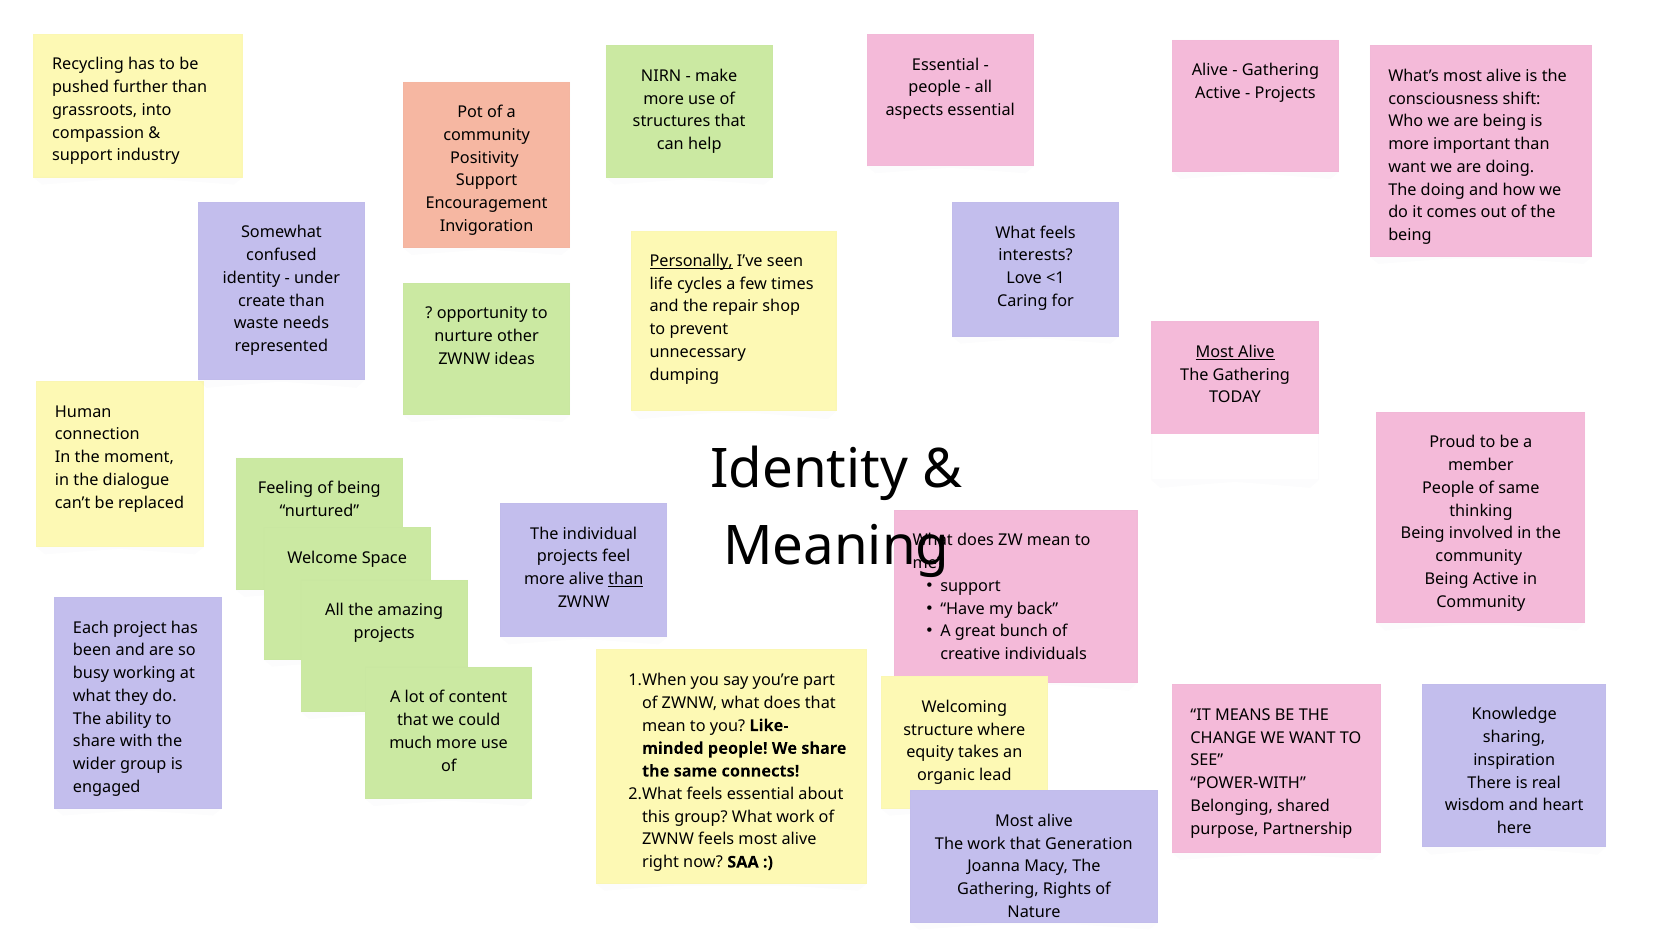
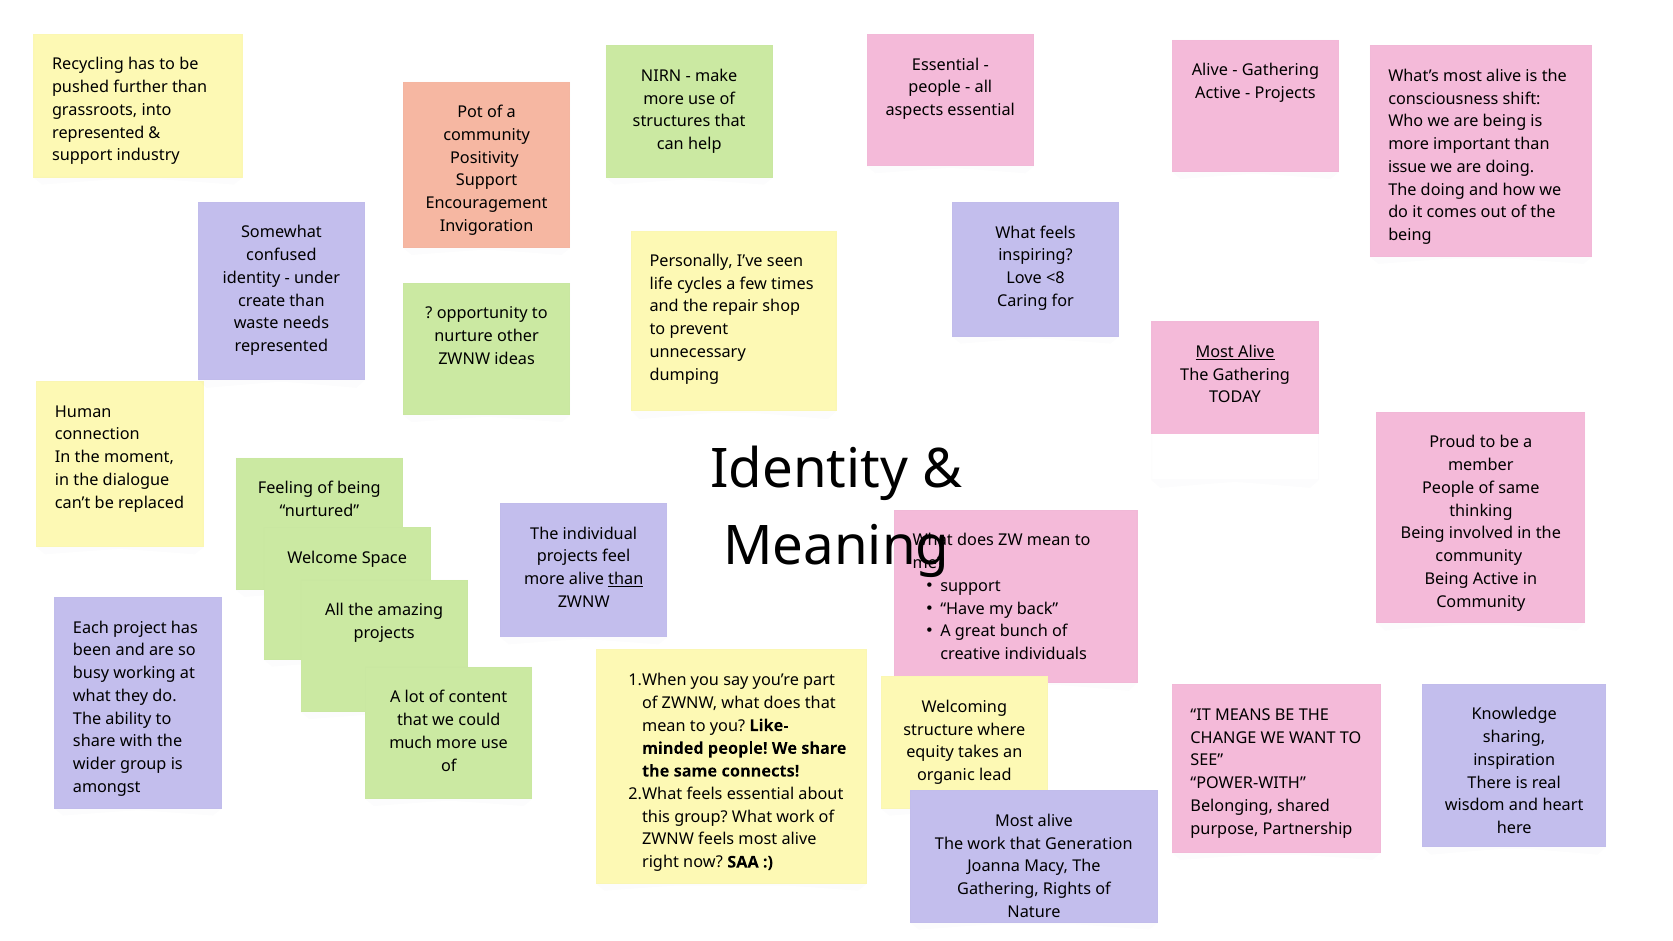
compassion at (98, 133): compassion -> represented
want at (1407, 167): want -> issue
interests: interests -> inspiring
Personally underline: present -> none
<1: <1 -> <8
engaged: engaged -> amongst
